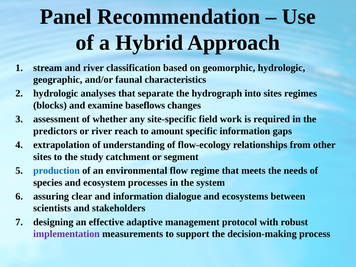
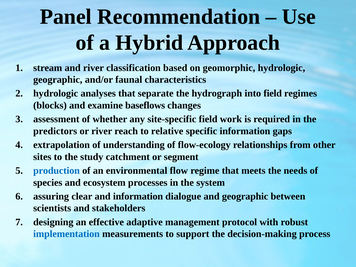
into sites: sites -> field
amount: amount -> relative
and ecosystems: ecosystems -> geographic
implementation colour: purple -> blue
